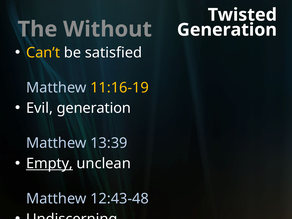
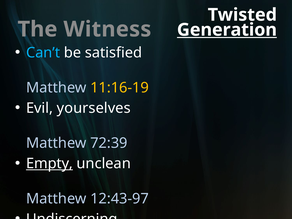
Without: Without -> Witness
Generation at (227, 30) underline: none -> present
Can’t colour: yellow -> light blue
Evil generation: generation -> yourselves
13:39: 13:39 -> 72:39
12:43-48: 12:43-48 -> 12:43-97
